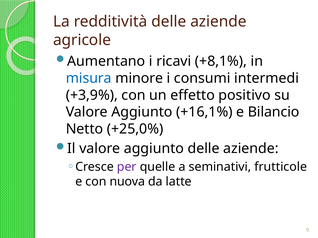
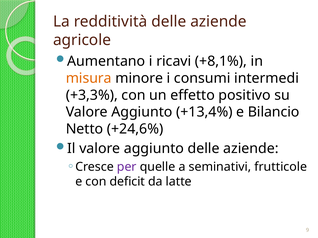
misura colour: blue -> orange
+3,9%: +3,9% -> +3,3%
+16,1%: +16,1% -> +13,4%
+25,0%: +25,0% -> +24,6%
nuova: nuova -> deficit
